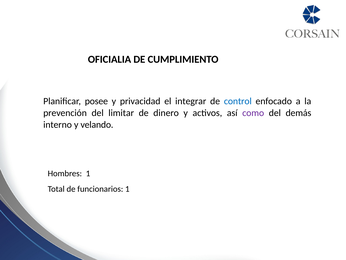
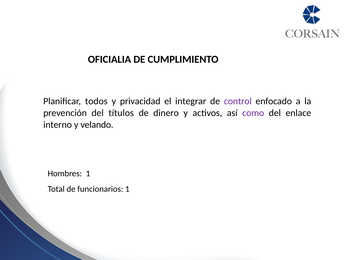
posee: posee -> todos
control colour: blue -> purple
limitar: limitar -> títulos
demás: demás -> enlace
